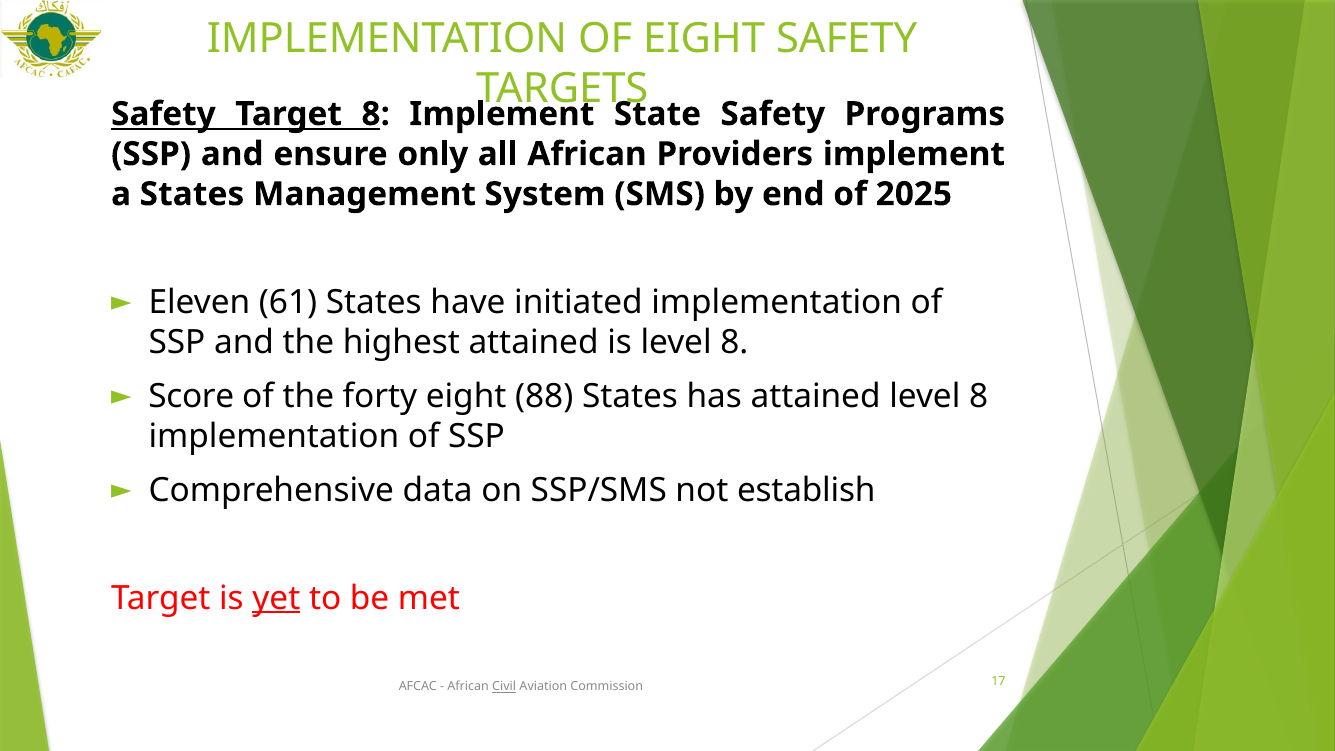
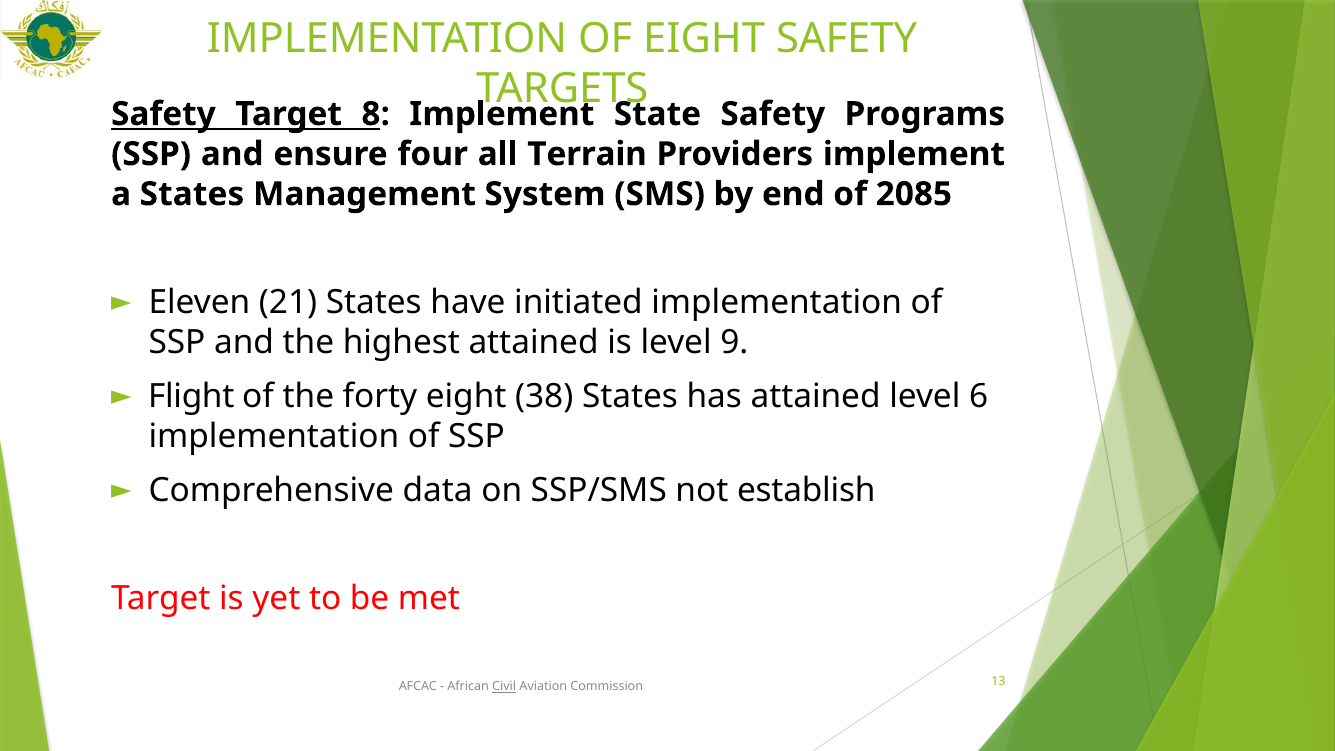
only: only -> four
all African: African -> Terrain
2025: 2025 -> 2085
61: 61 -> 21
is level 8: 8 -> 9
Score: Score -> Flight
88: 88 -> 38
attained level 8: 8 -> 6
yet underline: present -> none
17: 17 -> 13
